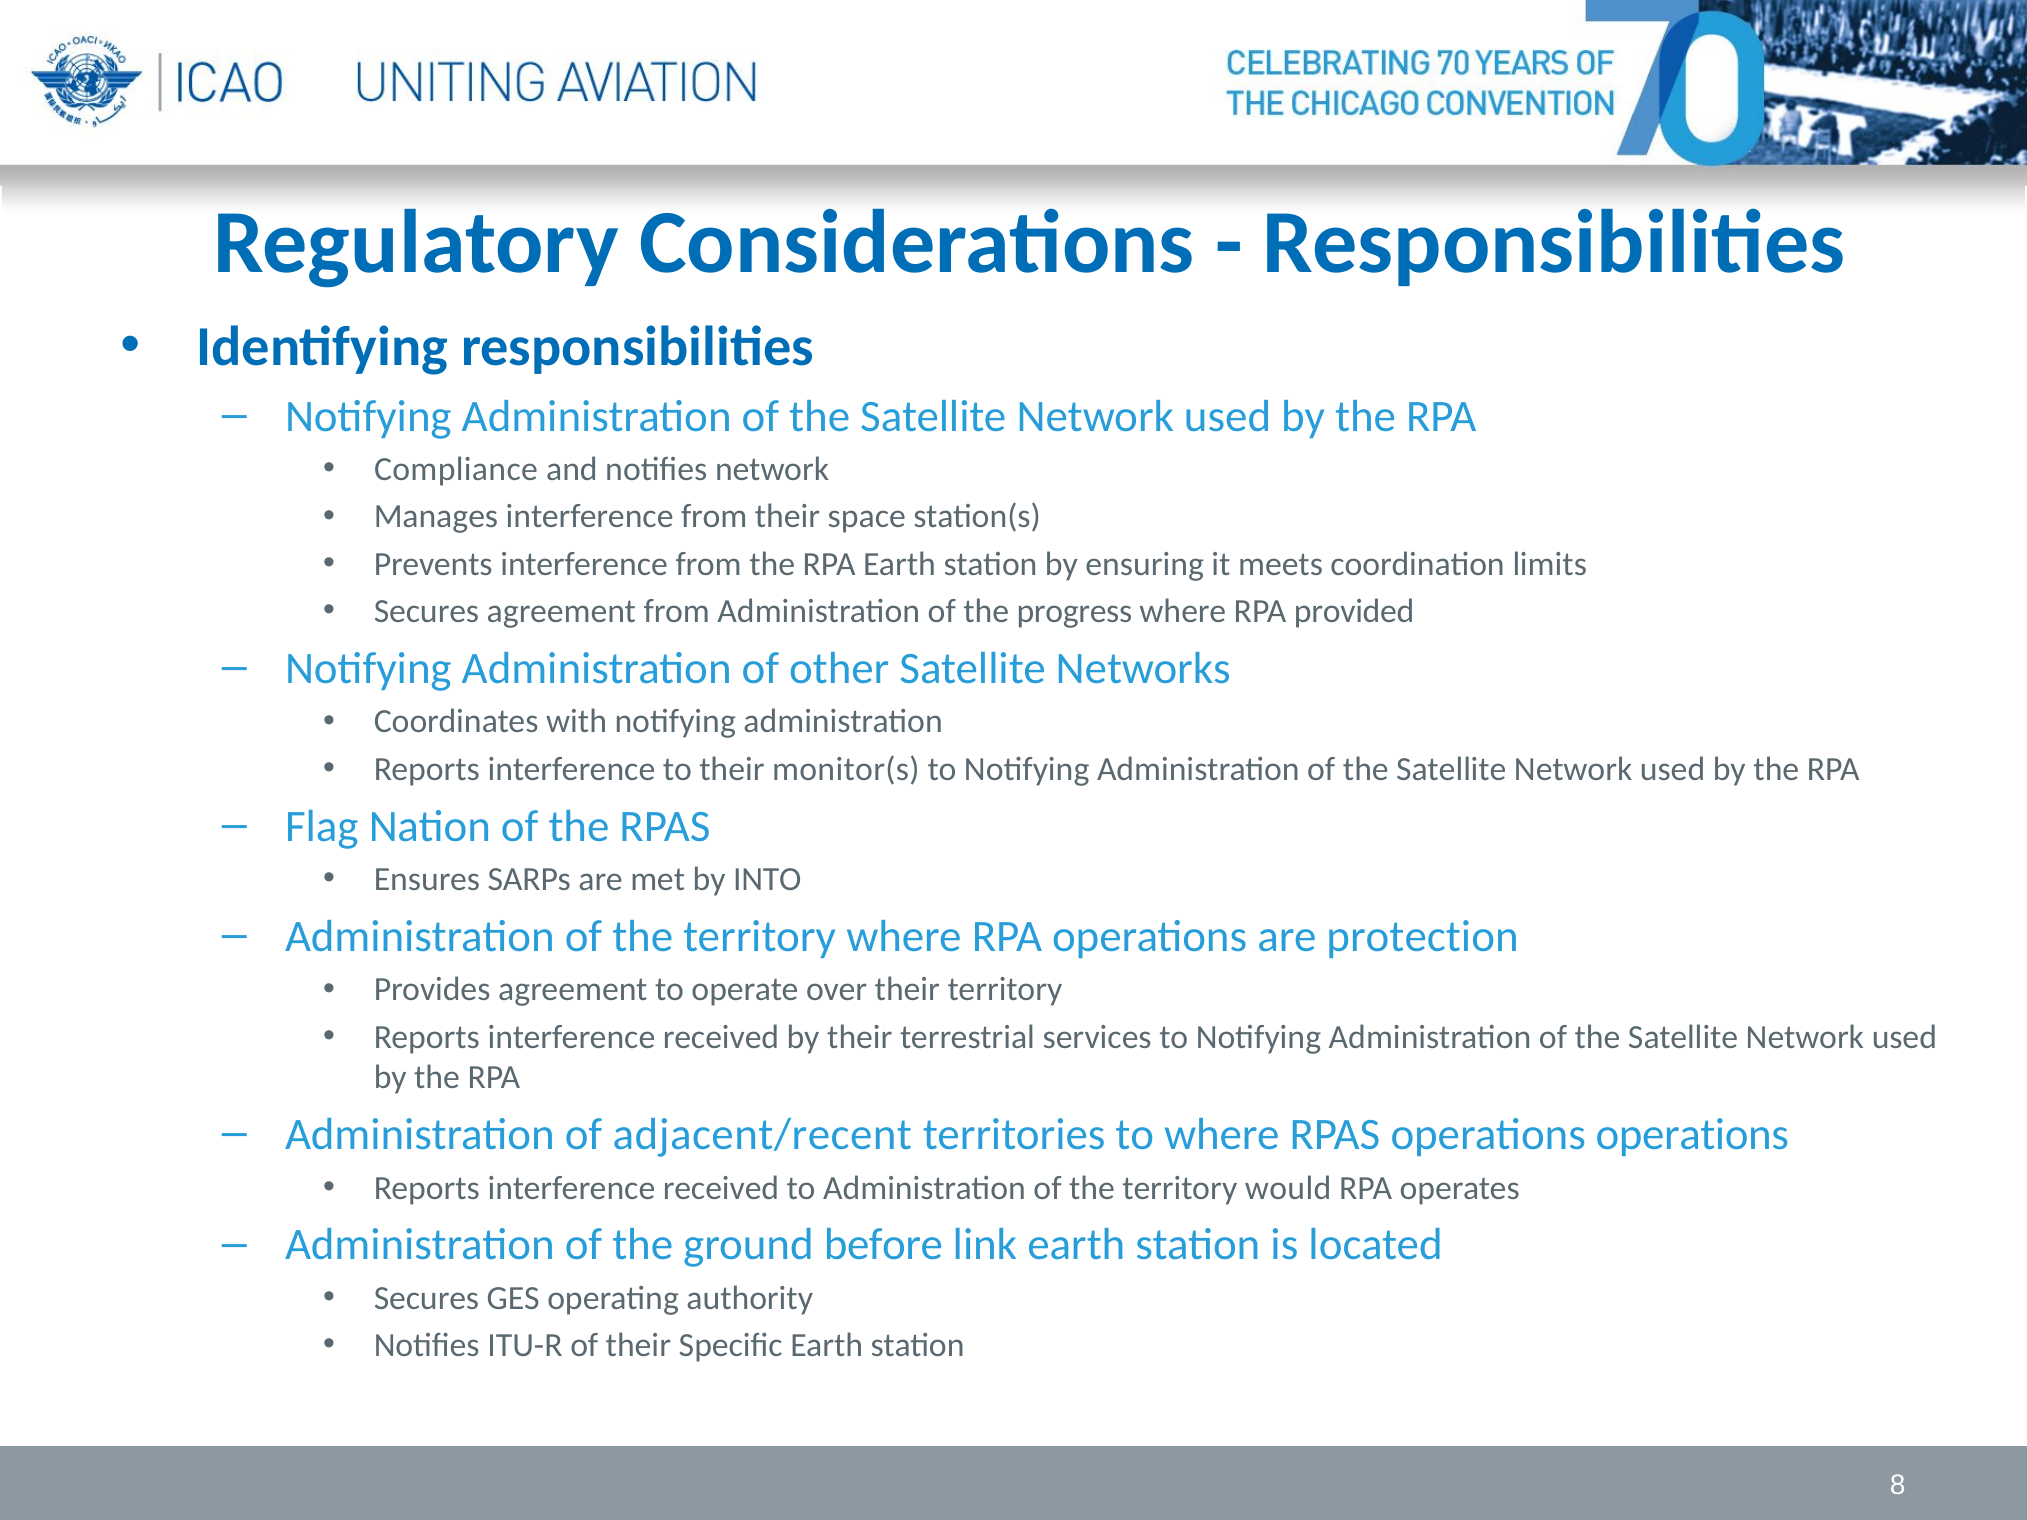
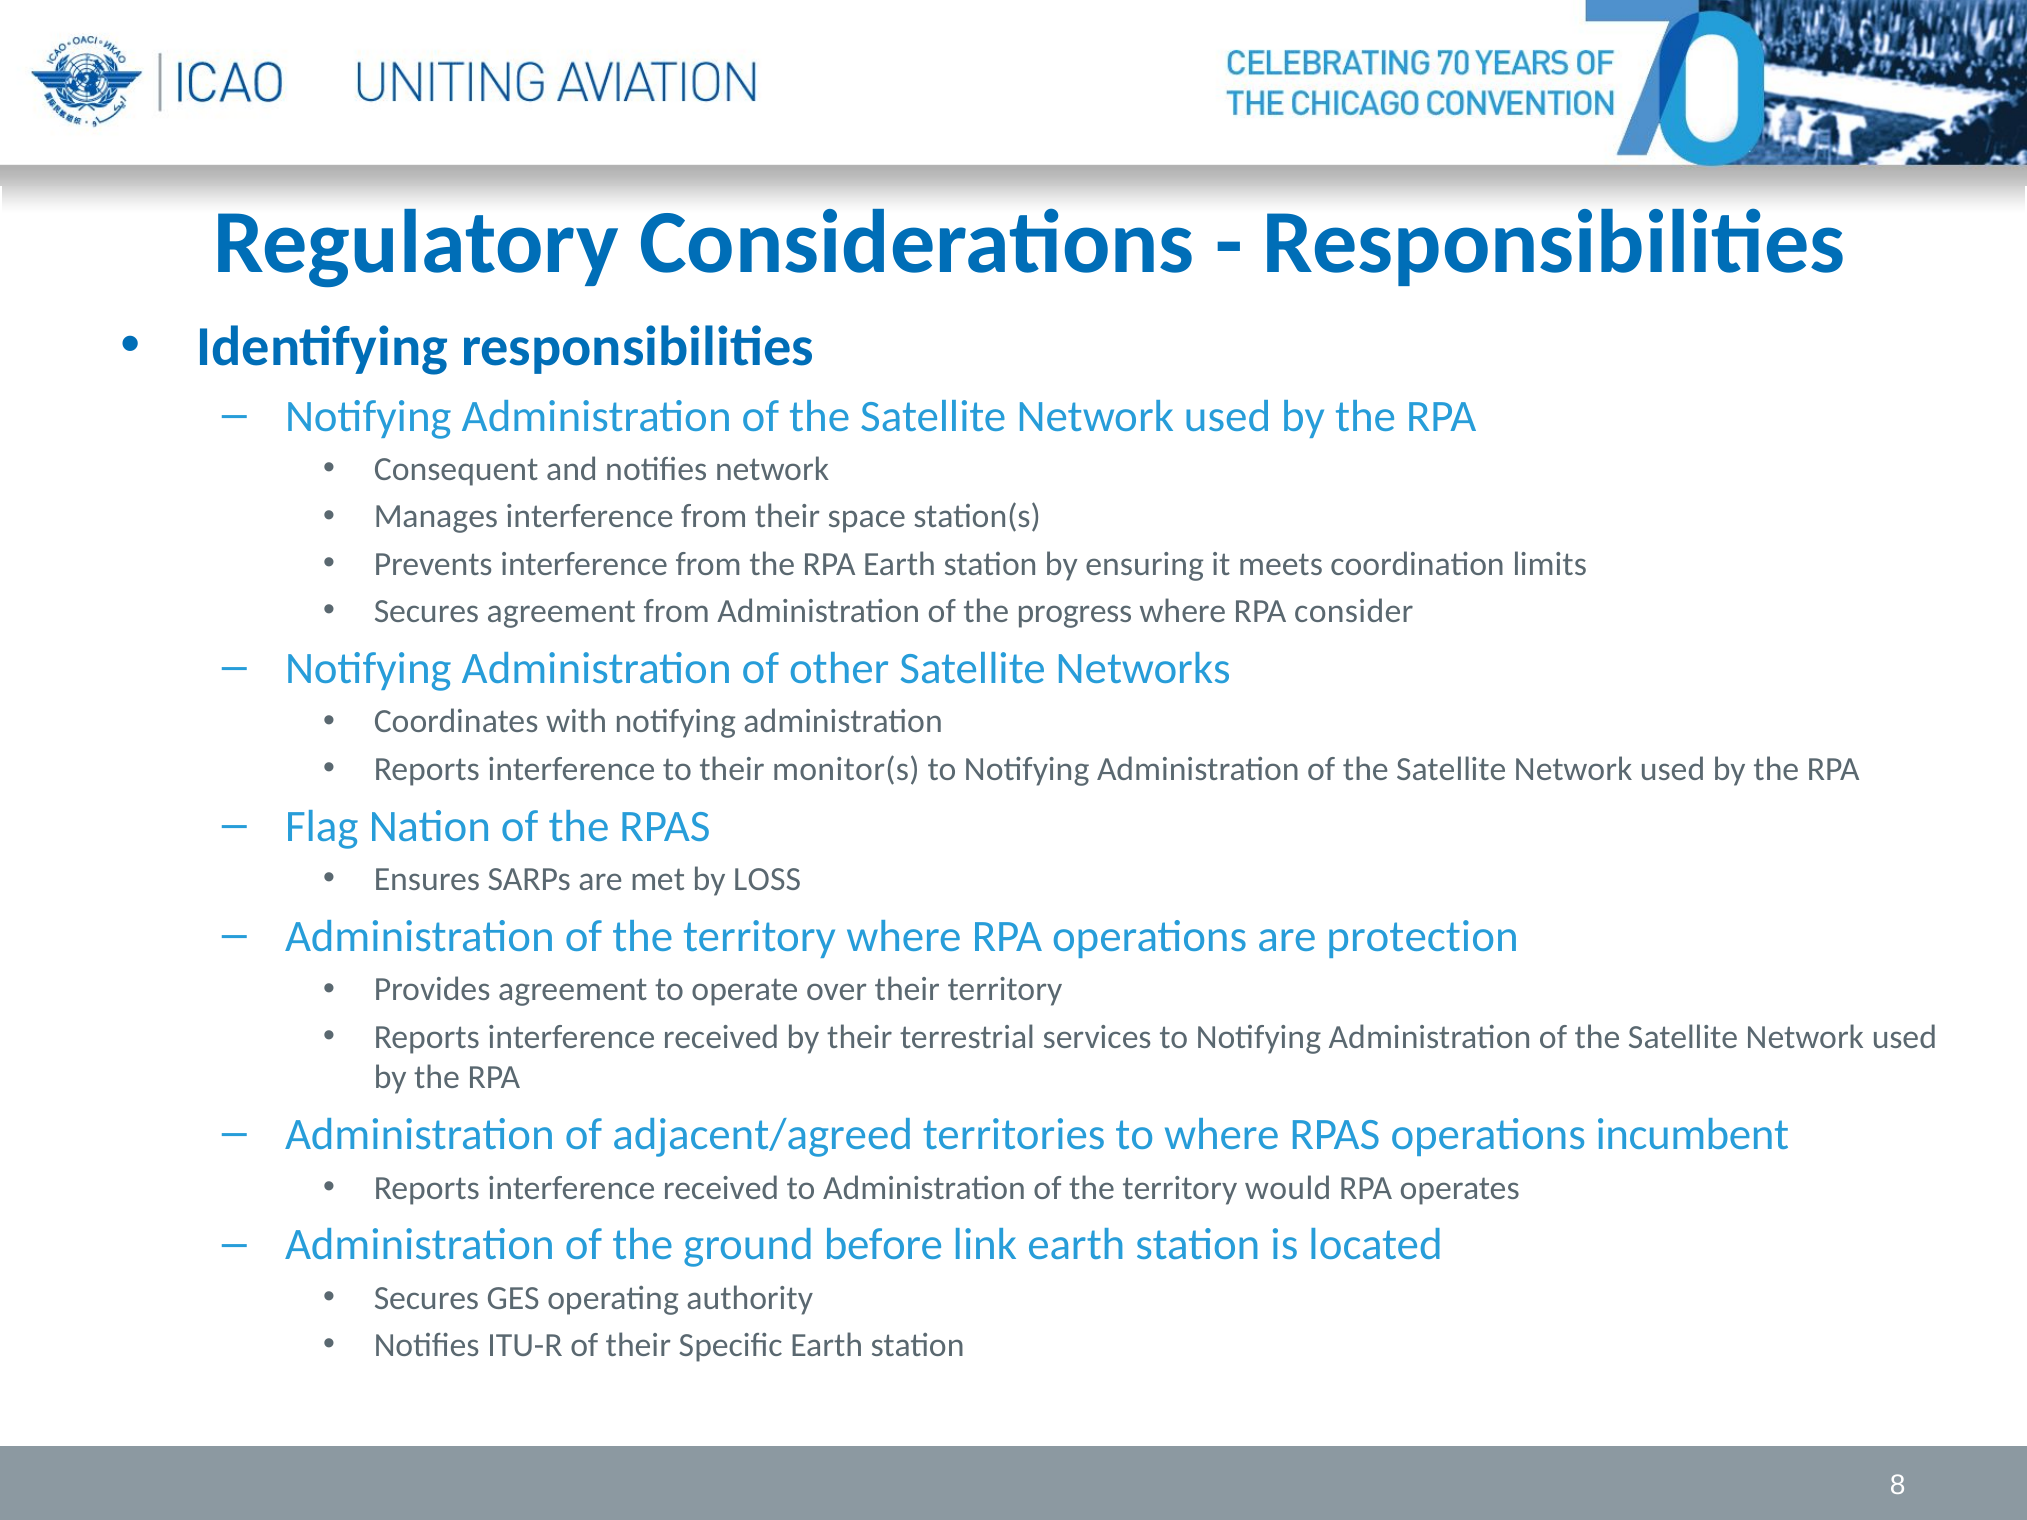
Compliance: Compliance -> Consequent
provided: provided -> consider
INTO: INTO -> LOSS
adjacent/recent: adjacent/recent -> adjacent/agreed
operations operations: operations -> incumbent
